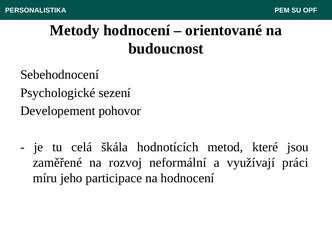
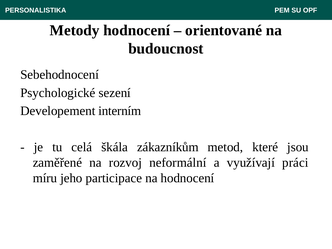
pohovor: pohovor -> interním
hodnotících: hodnotících -> zákazníkům
